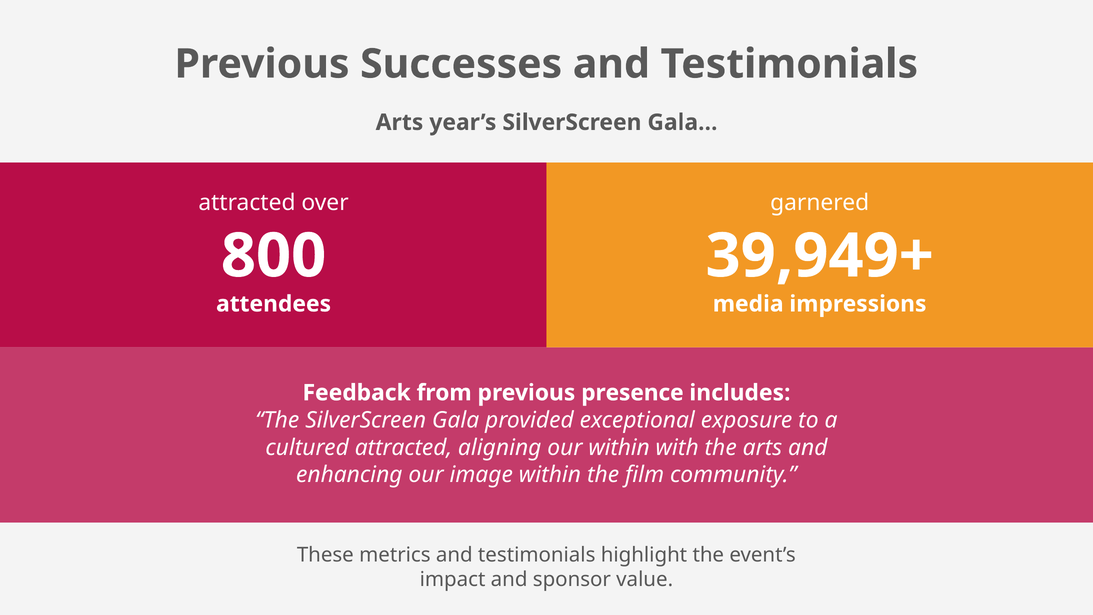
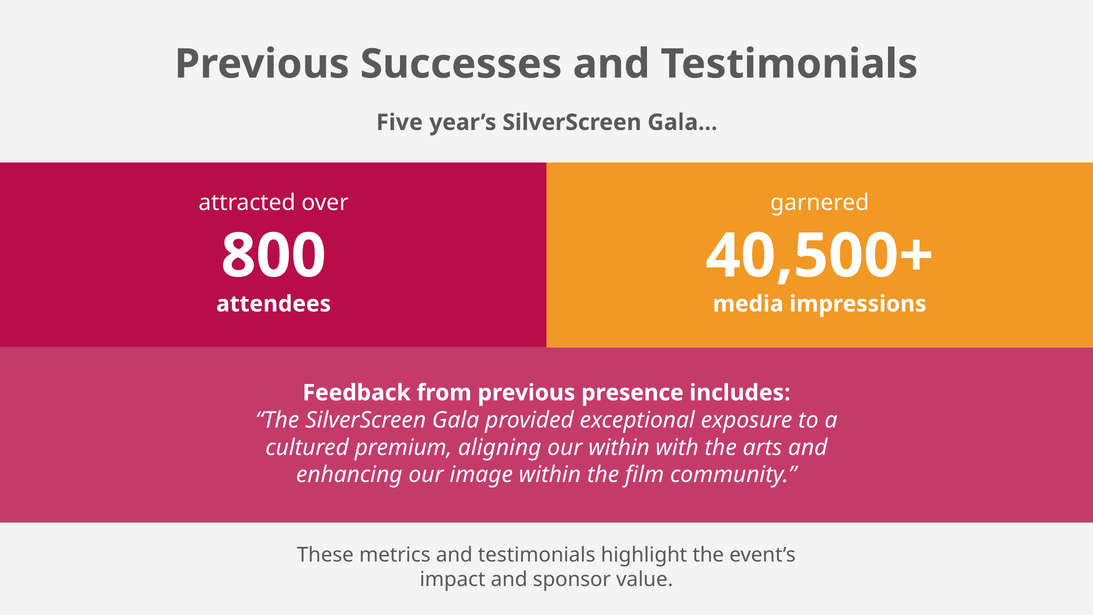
Arts at (400, 122): Arts -> Five
39,949+: 39,949+ -> 40,500+
cultured attracted: attracted -> premium
